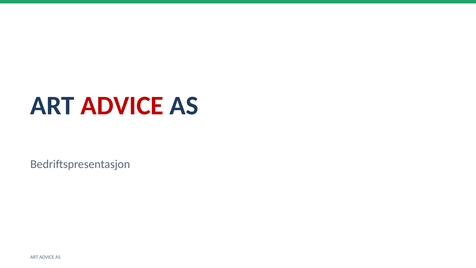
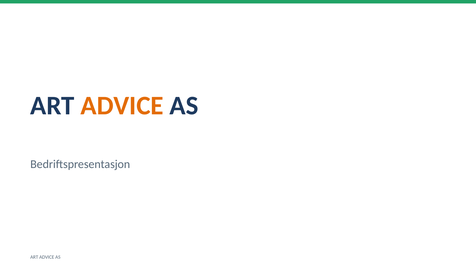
ADVICE at (122, 106) colour: red -> orange
